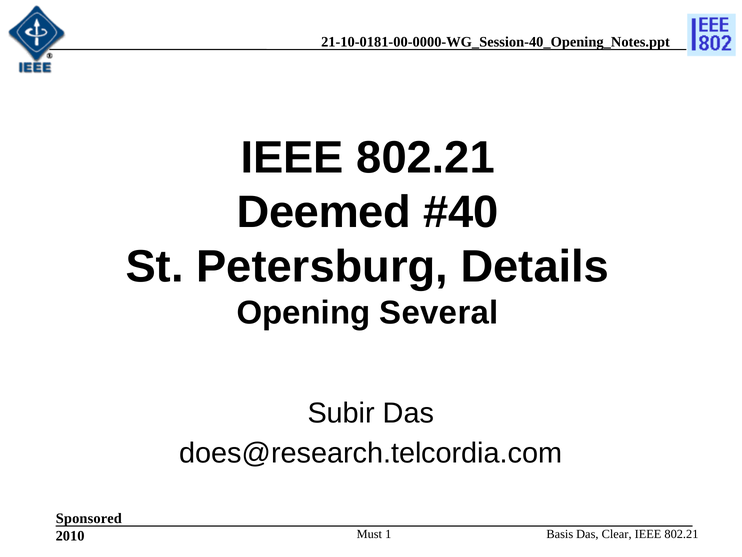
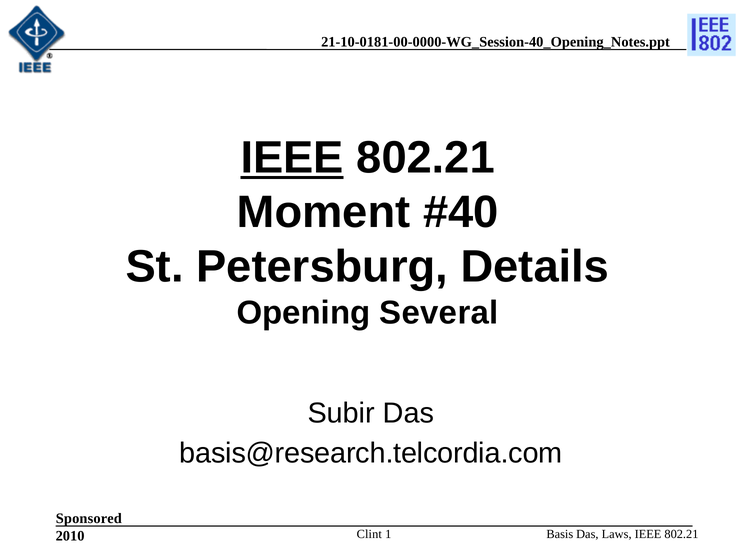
IEEE at (292, 158) underline: none -> present
Deemed: Deemed -> Moment
does@research.telcordia.com: does@research.telcordia.com -> basis@research.telcordia.com
Must: Must -> Clint
Clear: Clear -> Laws
